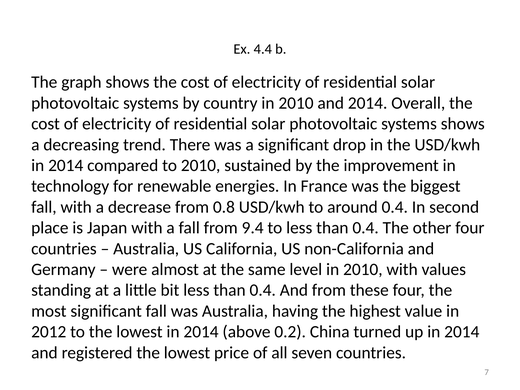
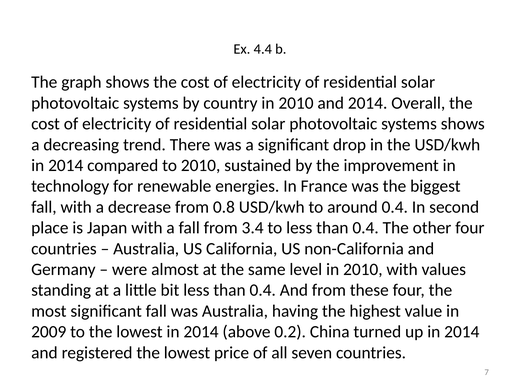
9.4: 9.4 -> 3.4
2012: 2012 -> 2009
